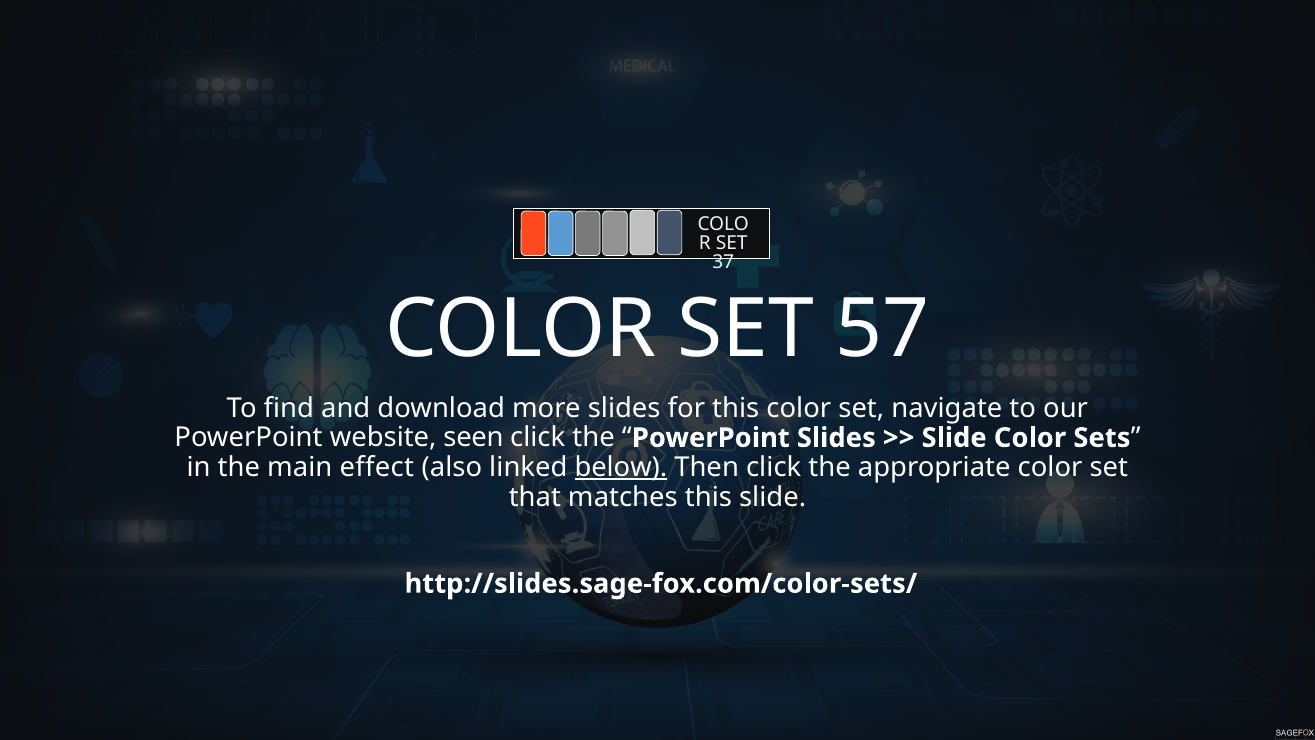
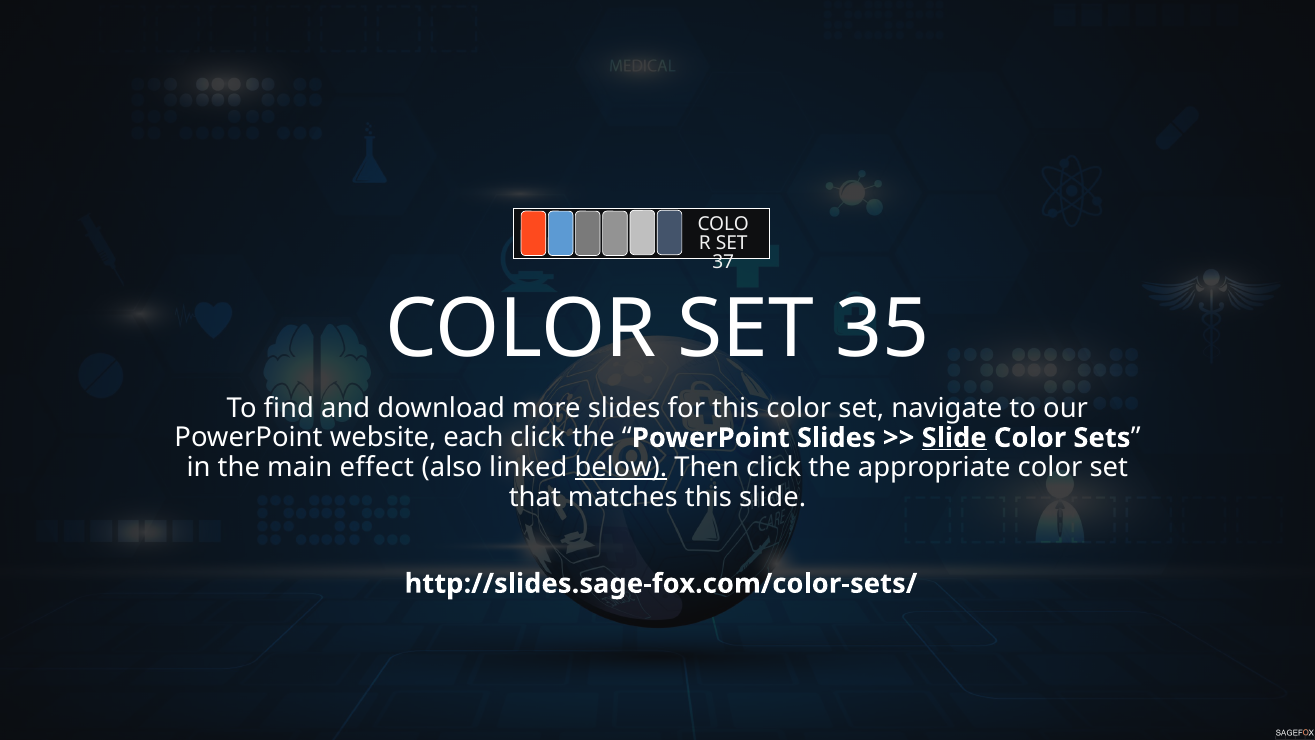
57: 57 -> 35
seen: seen -> each
Slide at (954, 438) underline: none -> present
